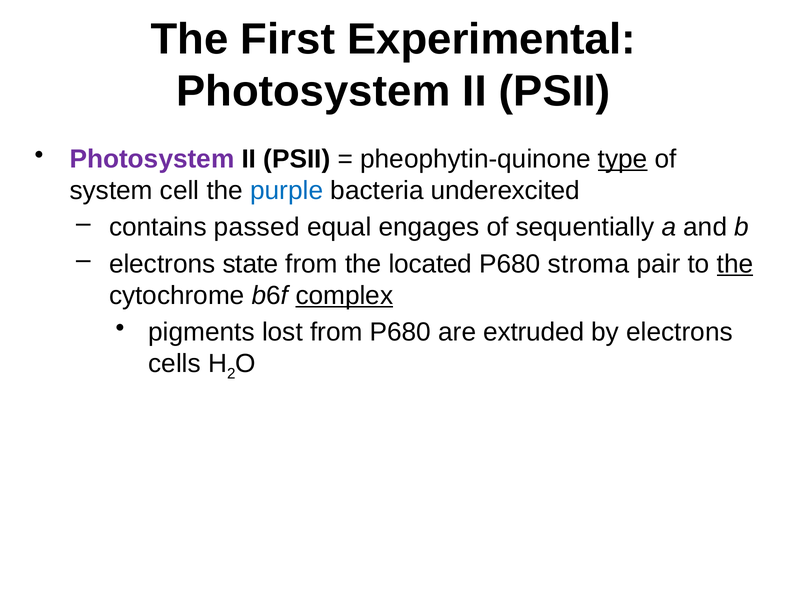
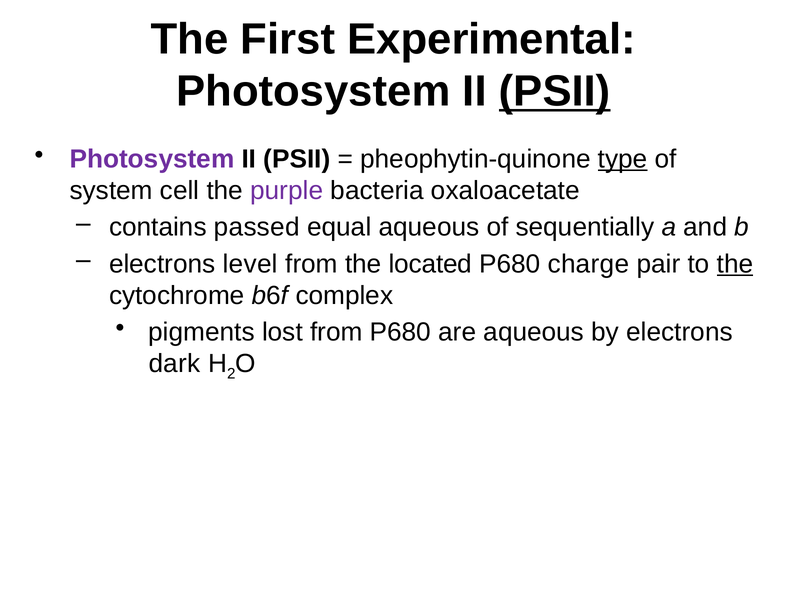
PSII at (555, 92) underline: none -> present
purple colour: blue -> purple
underexcited: underexcited -> oxaloacetate
equal engages: engages -> aqueous
state: state -> level
stroma: stroma -> charge
complex underline: present -> none
are extruded: extruded -> aqueous
cells: cells -> dark
